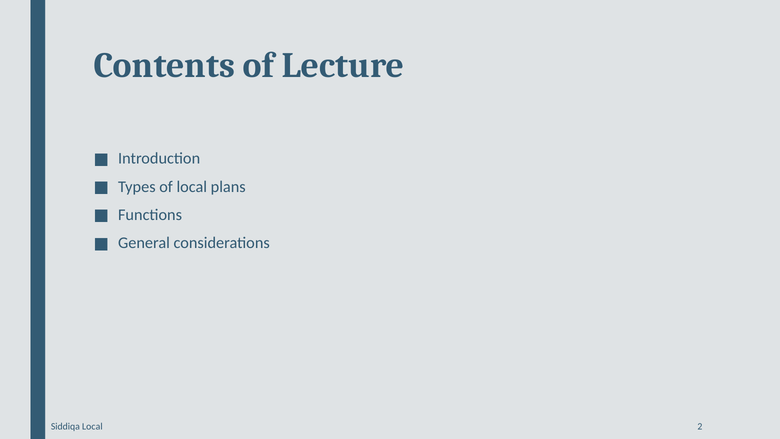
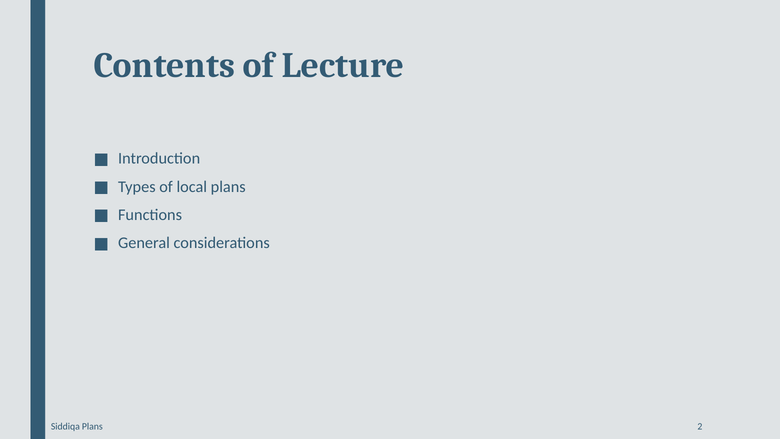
Siddiqa Local: Local -> Plans
